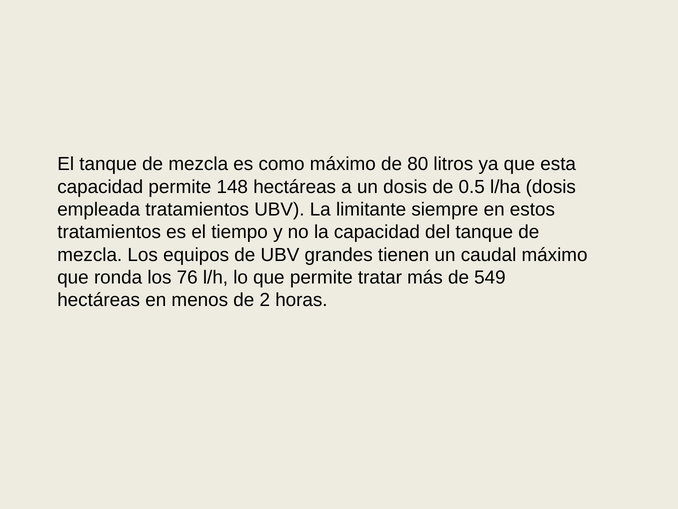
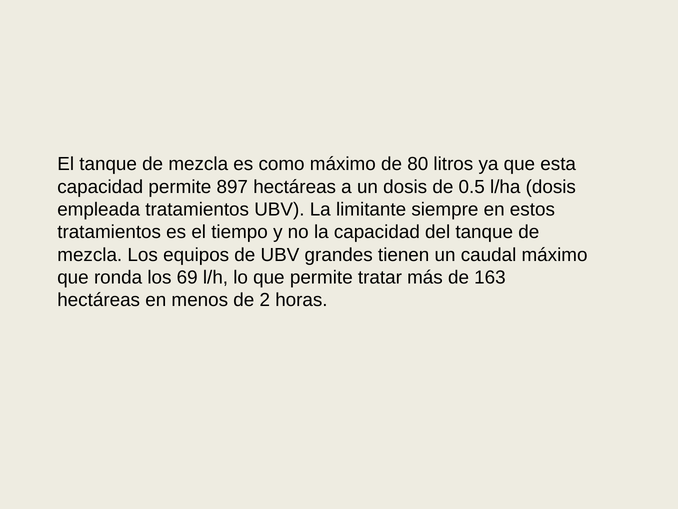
148: 148 -> 897
76: 76 -> 69
549: 549 -> 163
